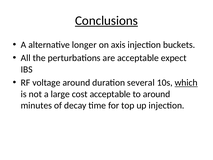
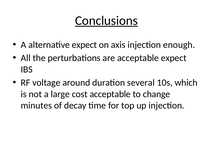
alternative longer: longer -> expect
buckets: buckets -> enough
which underline: present -> none
to around: around -> change
